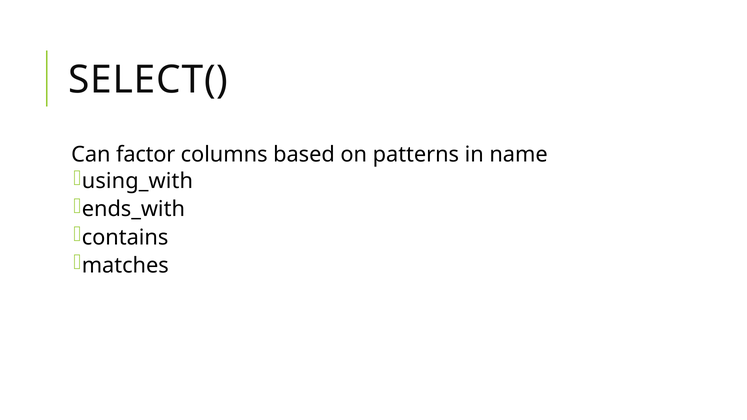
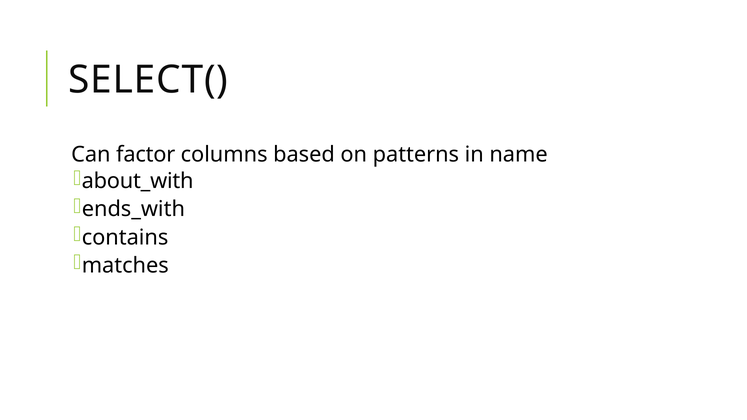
using_with: using_with -> about_with
